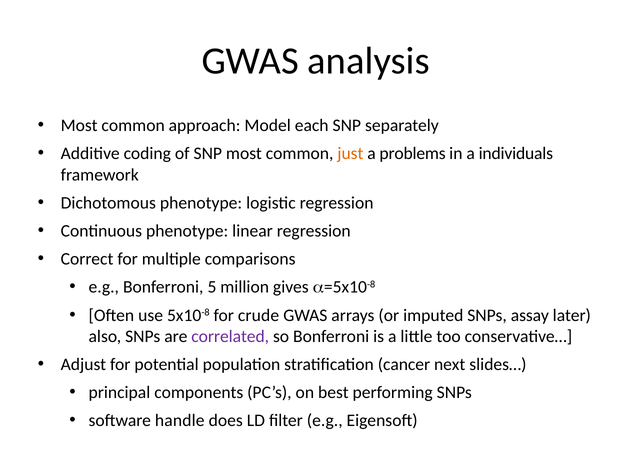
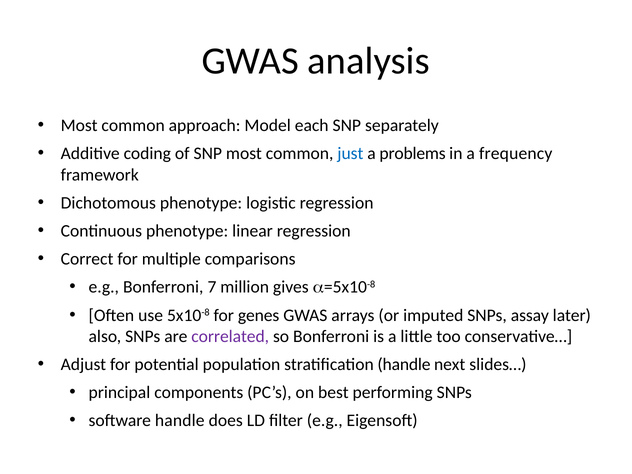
just colour: orange -> blue
individuals: individuals -> frequency
5: 5 -> 7
crude: crude -> genes
stratification cancer: cancer -> handle
